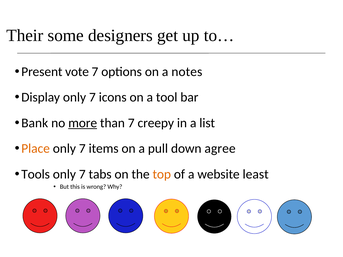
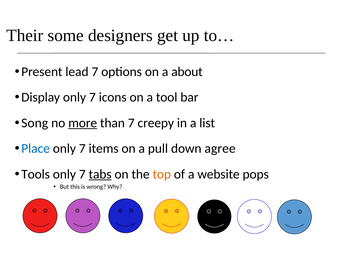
vote: vote -> lead
notes: notes -> about
Bank: Bank -> Song
Place colour: orange -> blue
tabs underline: none -> present
least: least -> pops
